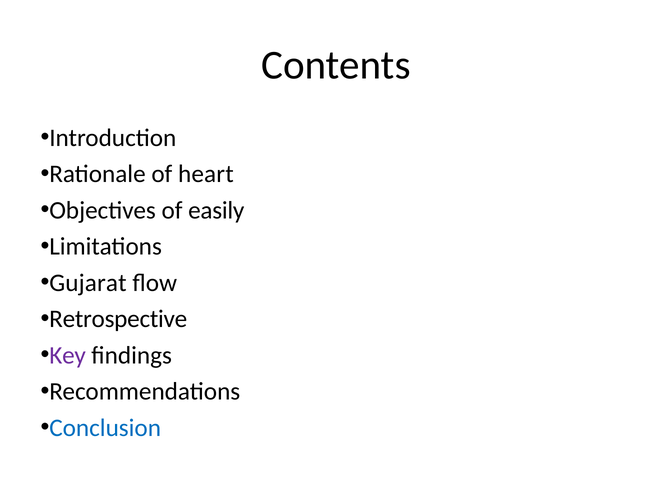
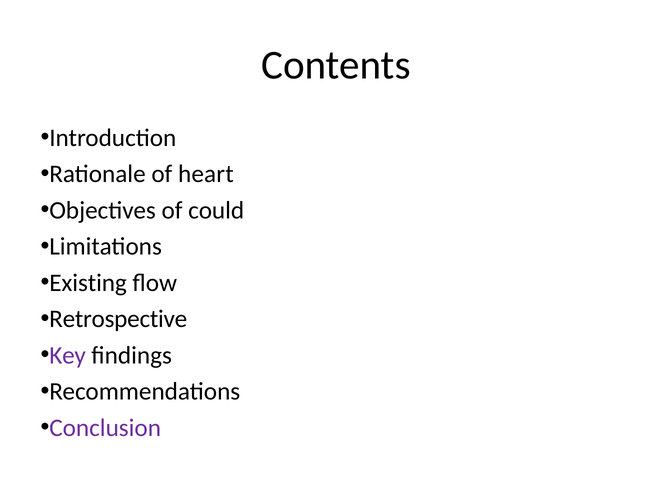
easily: easily -> could
Gujarat: Gujarat -> Existing
Conclusion colour: blue -> purple
